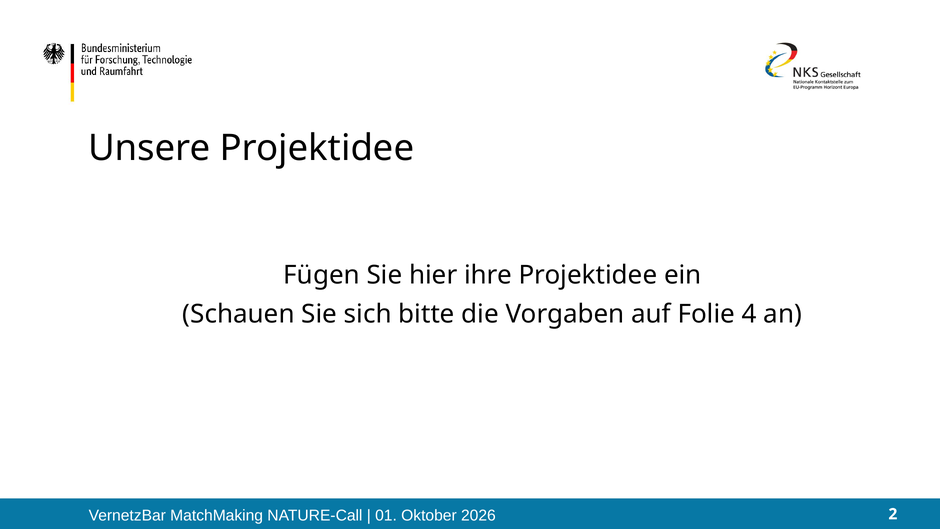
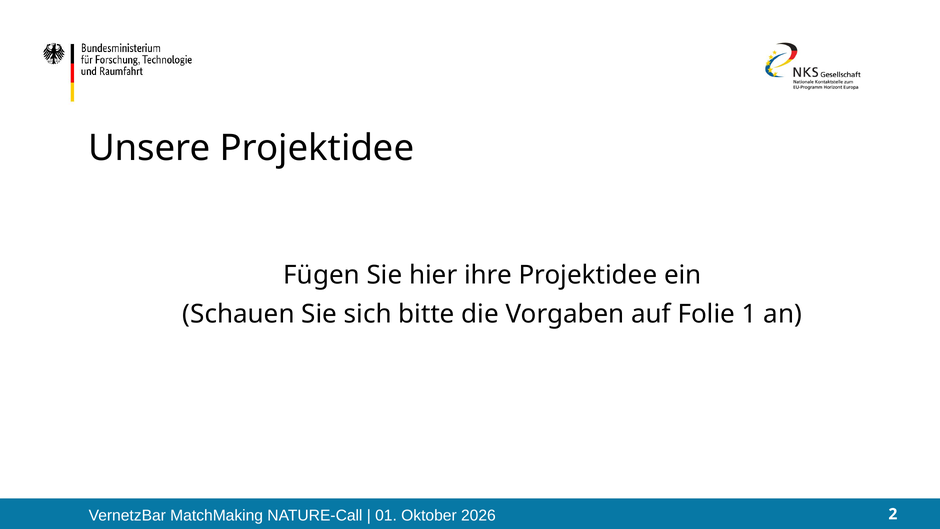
4: 4 -> 1
